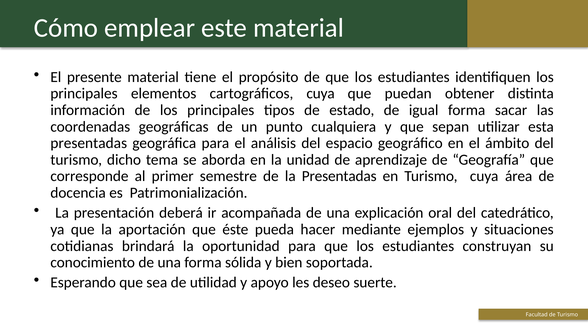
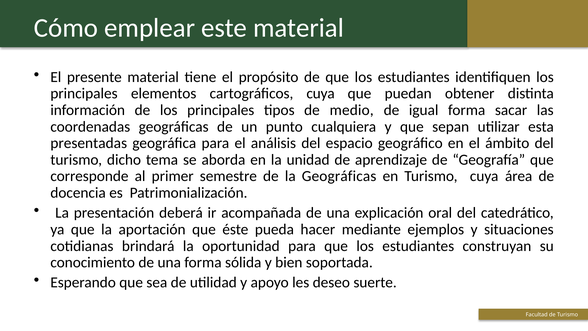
estado: estado -> medio
la Presentadas: Presentadas -> Geográficas
